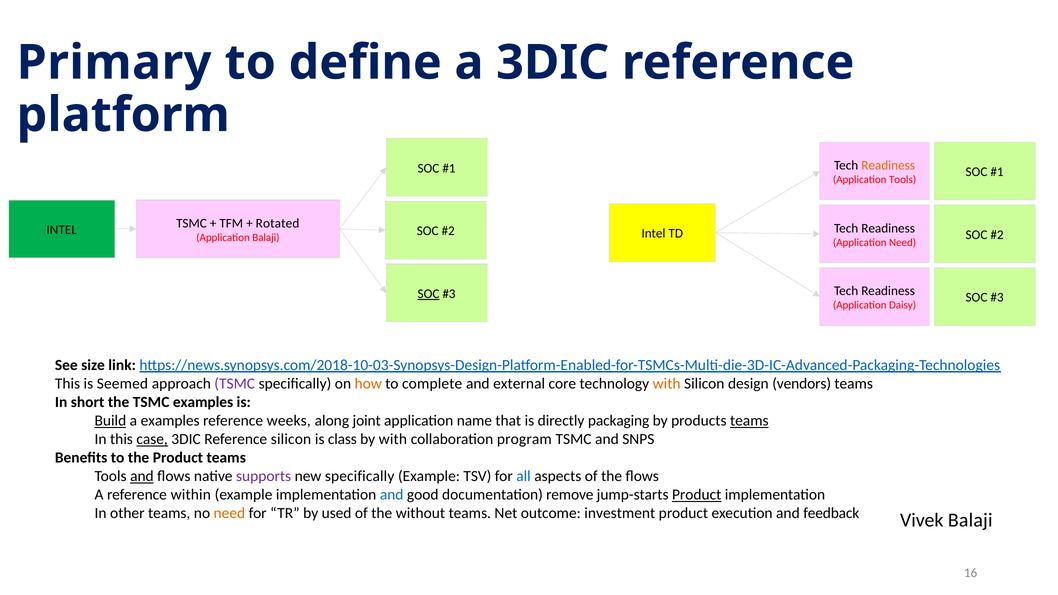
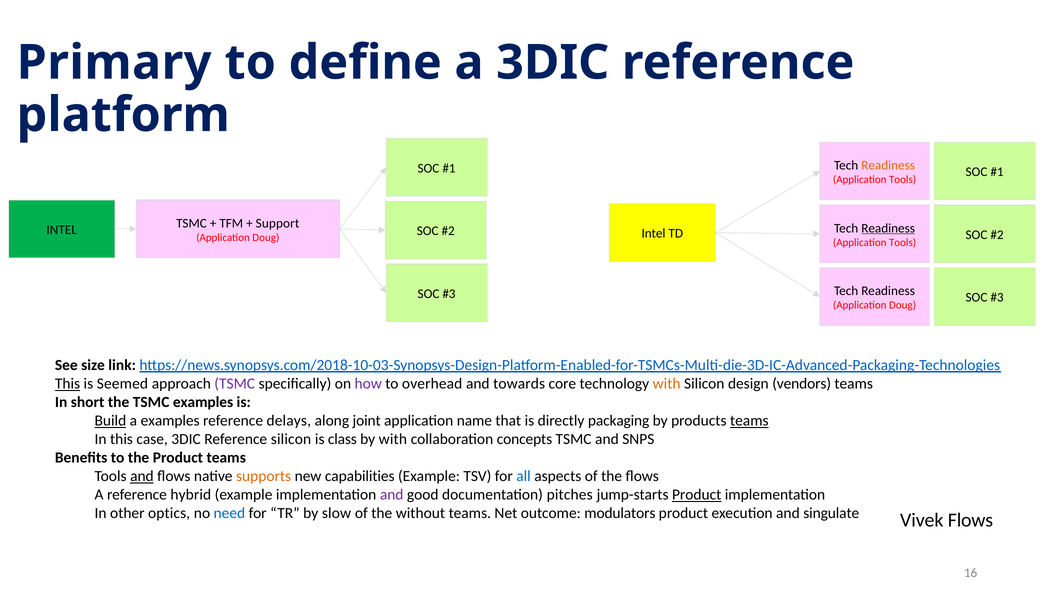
Rotated: Rotated -> Support
Readiness at (888, 228) underline: none -> present
Balaji at (266, 238): Balaji -> Doug
Need at (903, 243): Need -> Tools
SOC at (429, 294) underline: present -> none
Daisy at (903, 305): Daisy -> Doug
This at (68, 384) underline: none -> present
how colour: orange -> purple
complete: complete -> overhead
external: external -> towards
weeks: weeks -> delays
case underline: present -> none
program: program -> concepts
supports colour: purple -> orange
new specifically: specifically -> capabilities
within: within -> hybrid
and at (392, 495) colour: blue -> purple
remove: remove -> pitches
other teams: teams -> optics
need at (229, 513) colour: orange -> blue
used: used -> slow
investment: investment -> modulators
feedback: feedback -> singulate
Vivek Balaji: Balaji -> Flows
